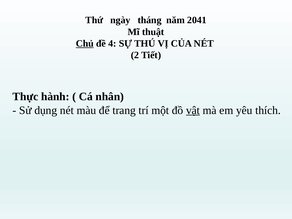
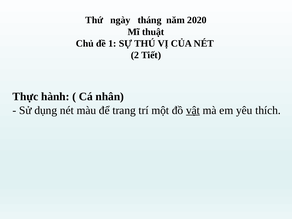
2041: 2041 -> 2020
Chủ underline: present -> none
4: 4 -> 1
